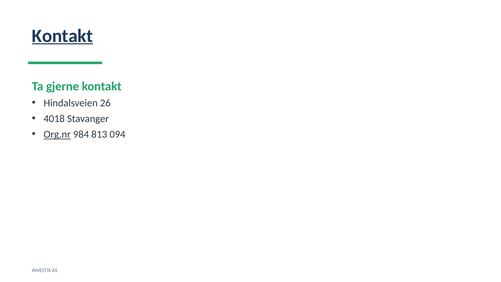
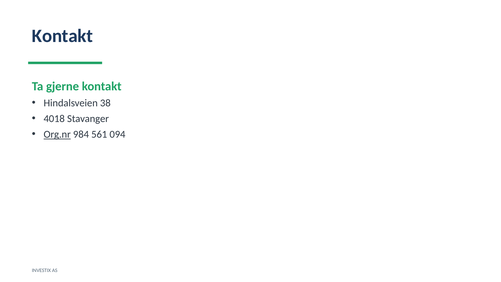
Kontakt at (62, 36) underline: present -> none
26: 26 -> 38
813: 813 -> 561
